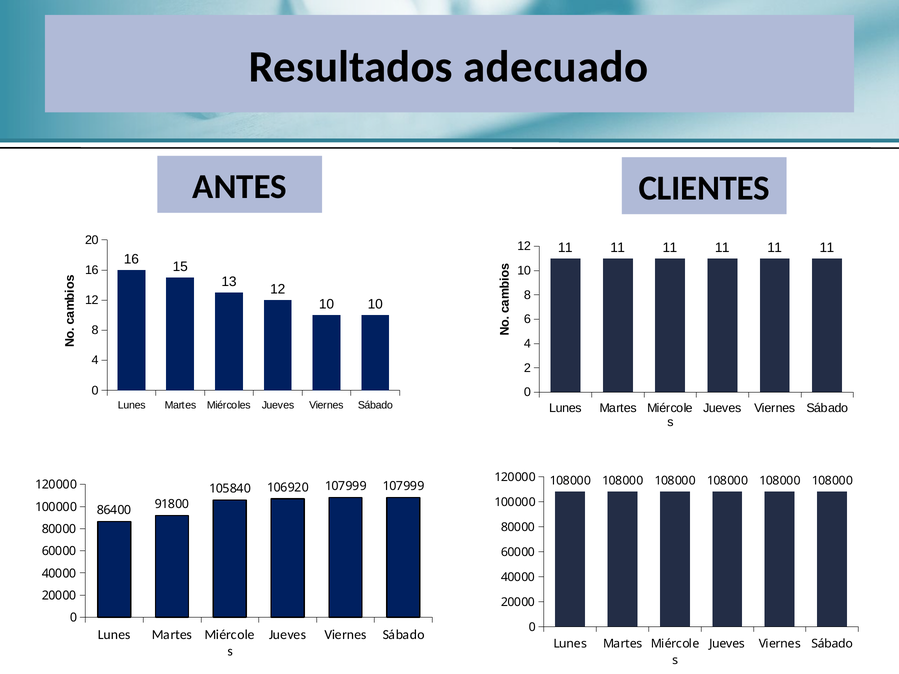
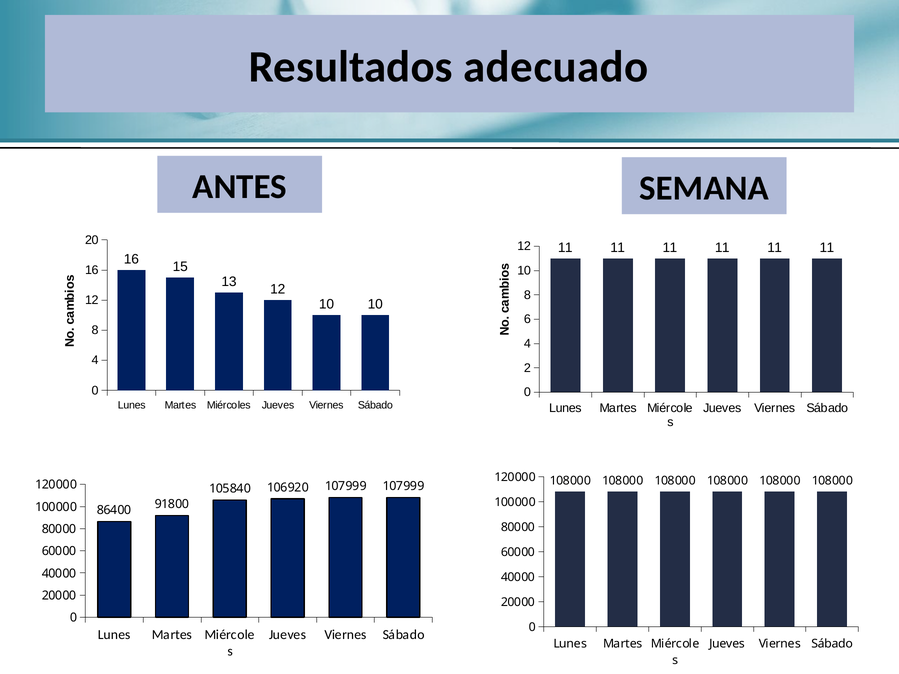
CLIENTES: CLIENTES -> SEMANA
